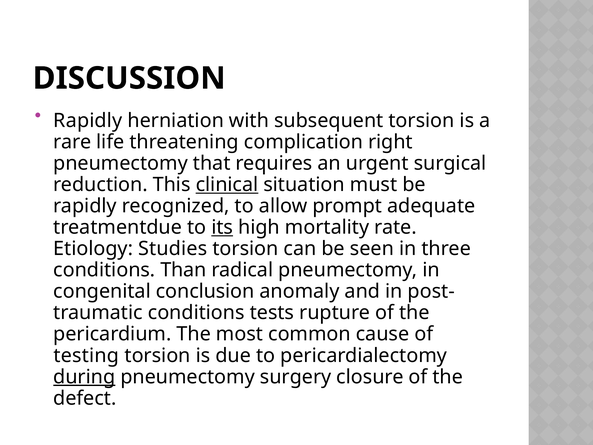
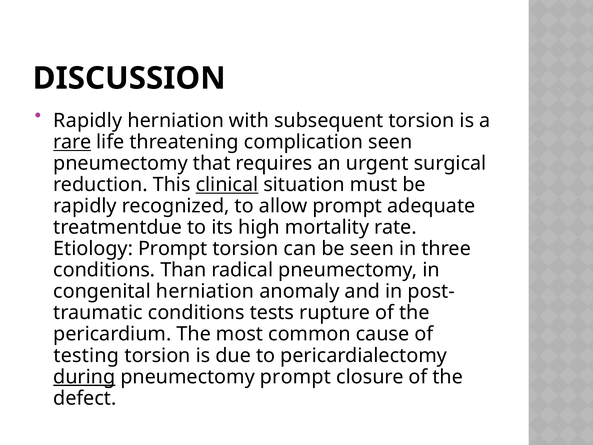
rare underline: none -> present
complication right: right -> seen
its underline: present -> none
Etiology Studies: Studies -> Prompt
congenital conclusion: conclusion -> herniation
pneumectomy surgery: surgery -> prompt
